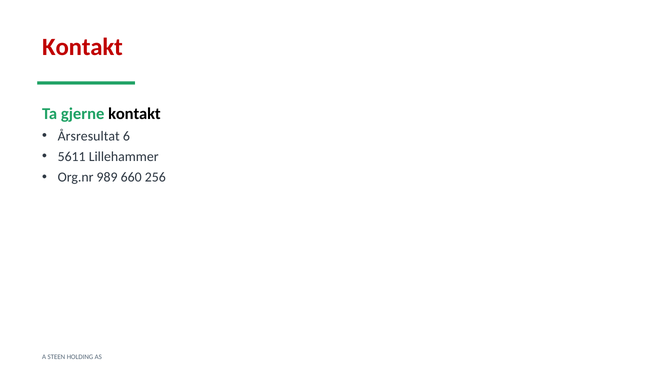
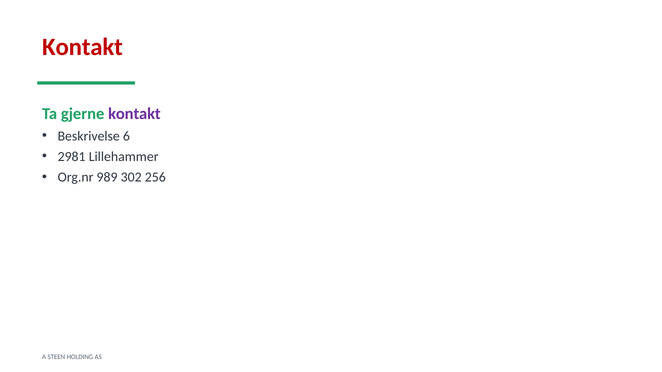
kontakt at (134, 114) colour: black -> purple
Årsresultat: Årsresultat -> Beskrivelse
5611: 5611 -> 2981
660: 660 -> 302
